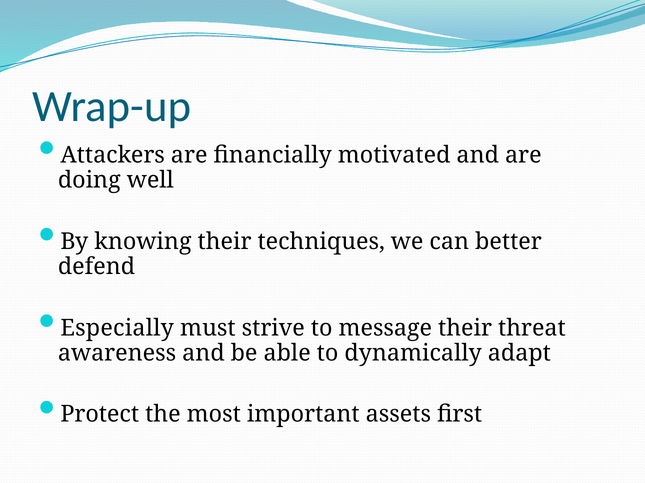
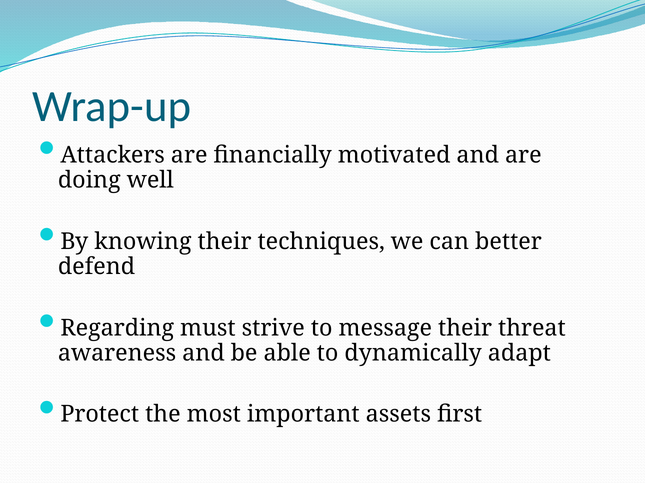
Especially: Especially -> Regarding
